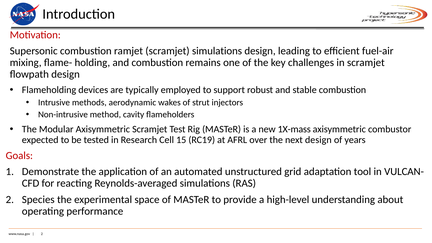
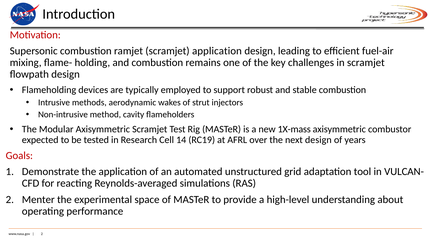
scramjet simulations: simulations -> application
15: 15 -> 14
Species: Species -> Menter
